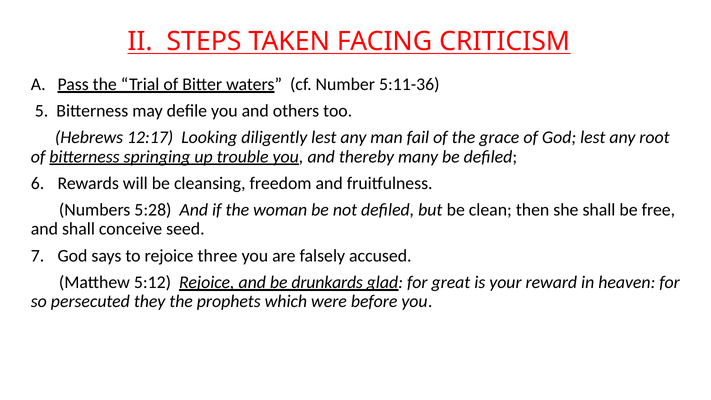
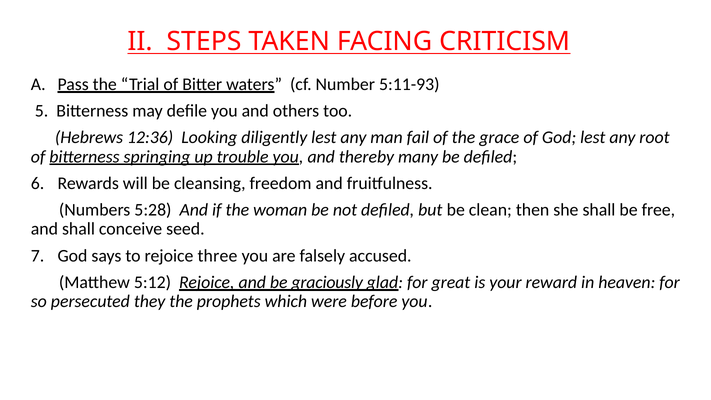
5:11-36: 5:11-36 -> 5:11-93
12:17: 12:17 -> 12:36
drunkards: drunkards -> graciously
